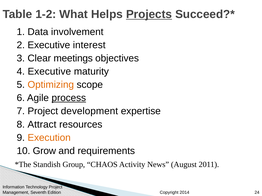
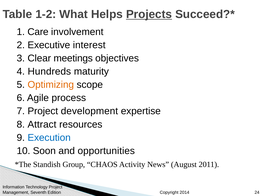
Data: Data -> Care
4 Executive: Executive -> Hundreds
process underline: present -> none
Execution colour: orange -> blue
Grow: Grow -> Soon
requirements: requirements -> opportunities
